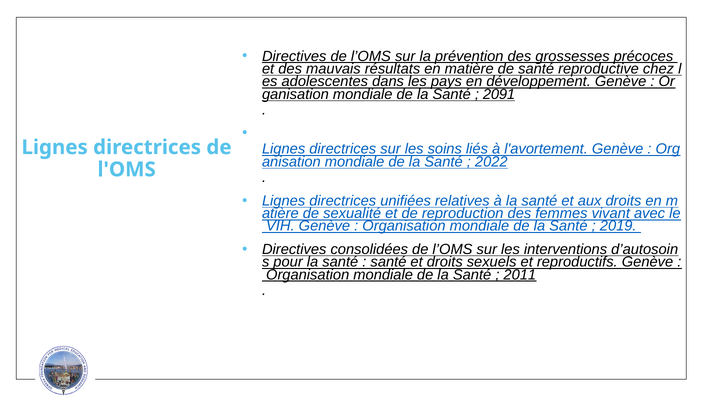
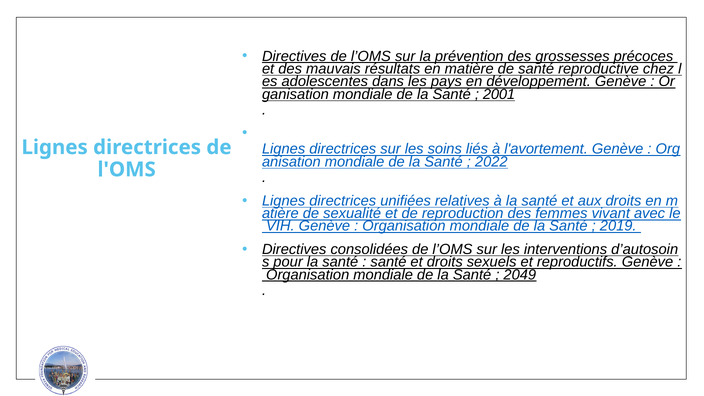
2091: 2091 -> 2001
2011: 2011 -> 2049
